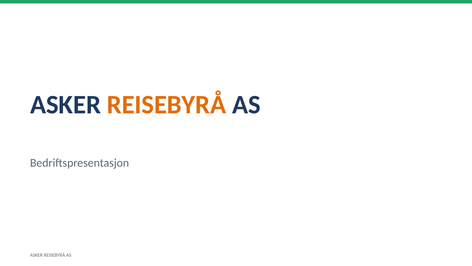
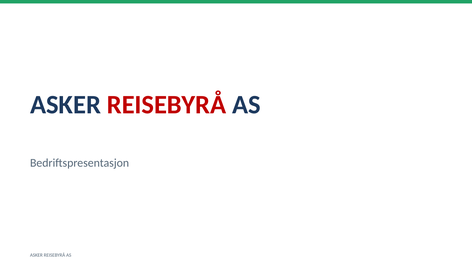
REISEBYRÅ at (167, 105) colour: orange -> red
